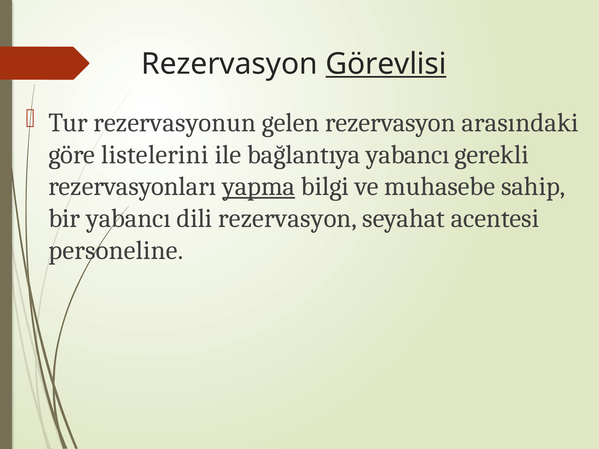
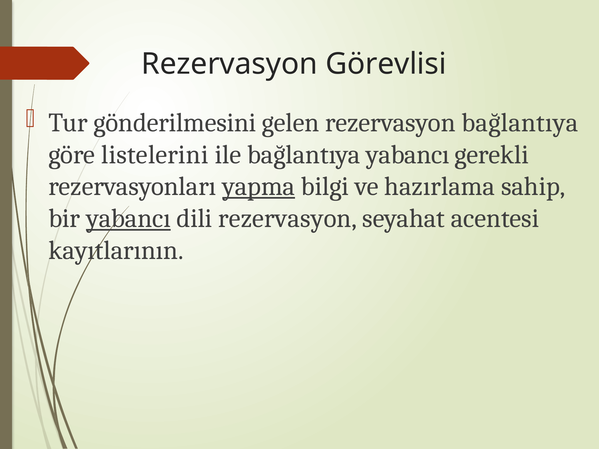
Görevlisi underline: present -> none
rezervasyonun: rezervasyonun -> gönderilmesini
rezervasyon arasındaki: arasındaki -> bağlantıya
muhasebe: muhasebe -> hazırlama
yabancı at (128, 219) underline: none -> present
personeline: personeline -> kayıtlarının
